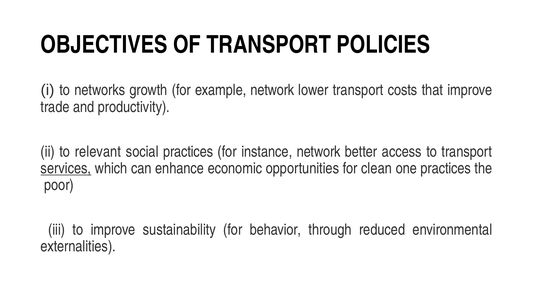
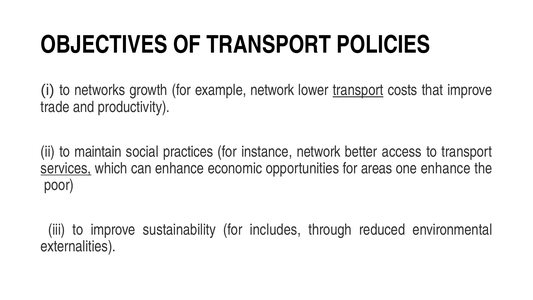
transport at (358, 90) underline: none -> present
relevant: relevant -> maintain
clean: clean -> areas
one practices: practices -> enhance
behavior: behavior -> includes
